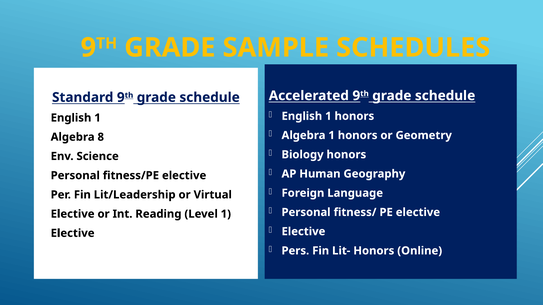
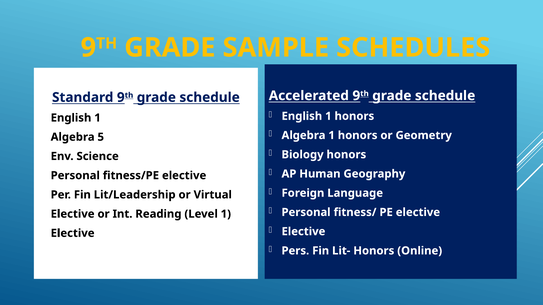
8: 8 -> 5
